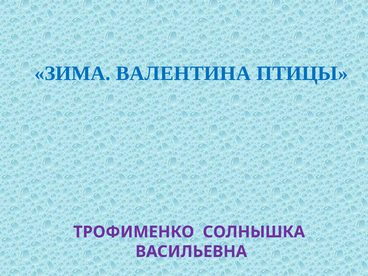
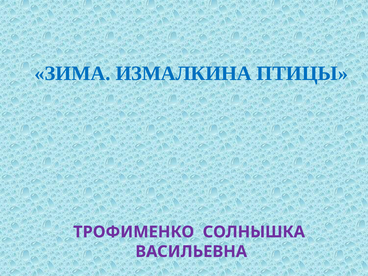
ВАЛЕНТИНА: ВАЛЕНТИНА -> ИЗМАЛКИНА
